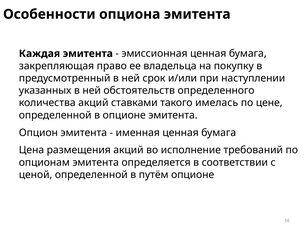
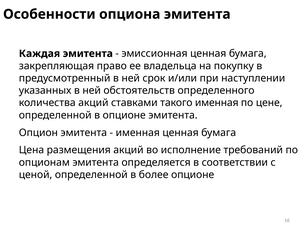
такого имелась: имелась -> именная
путём: путём -> более
